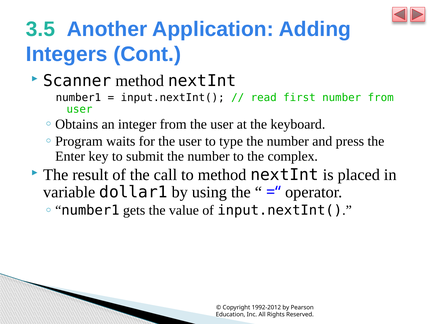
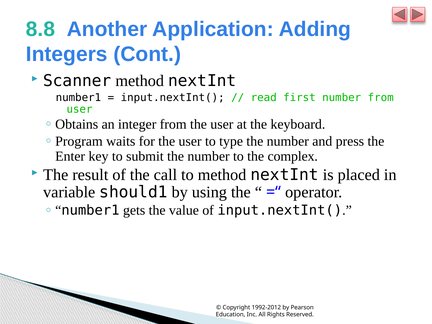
3.5: 3.5 -> 8.8
dollar1: dollar1 -> should1
